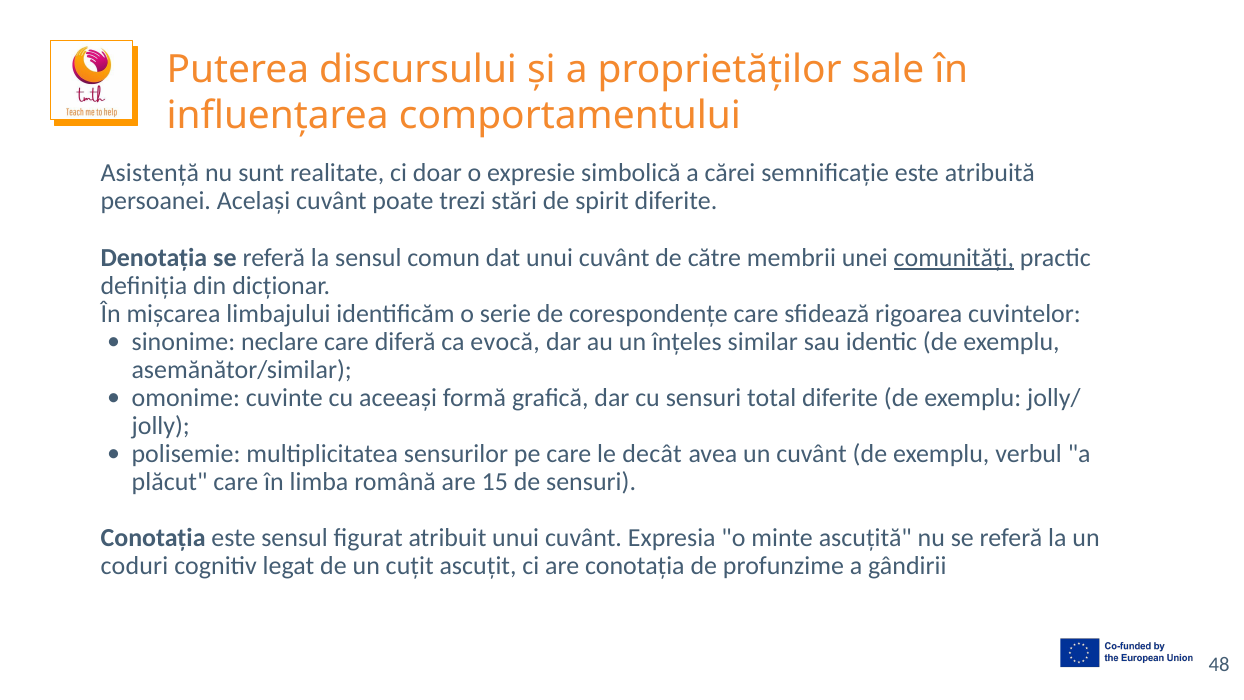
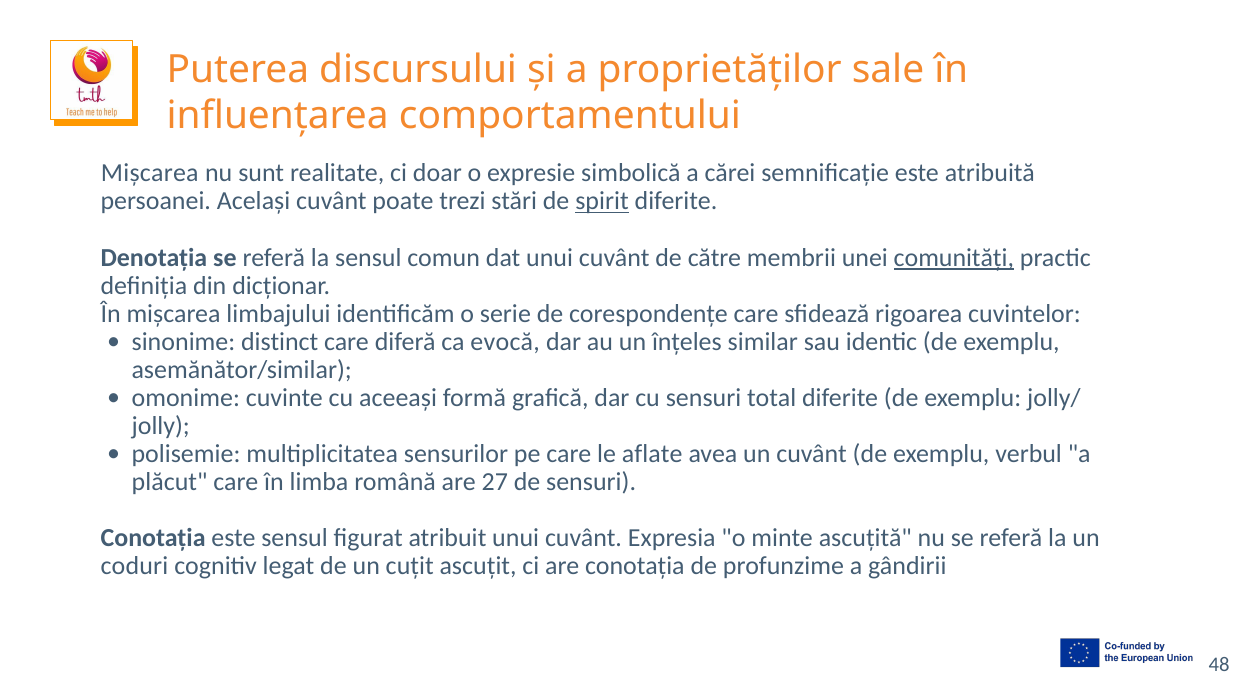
Asistență at (150, 173): Asistență -> Mișcarea
spirit underline: none -> present
neclare: neclare -> distinct
decât: decât -> aflate
15: 15 -> 27
